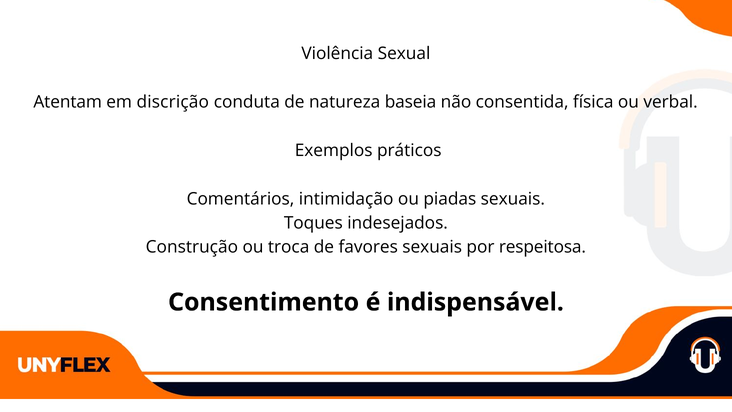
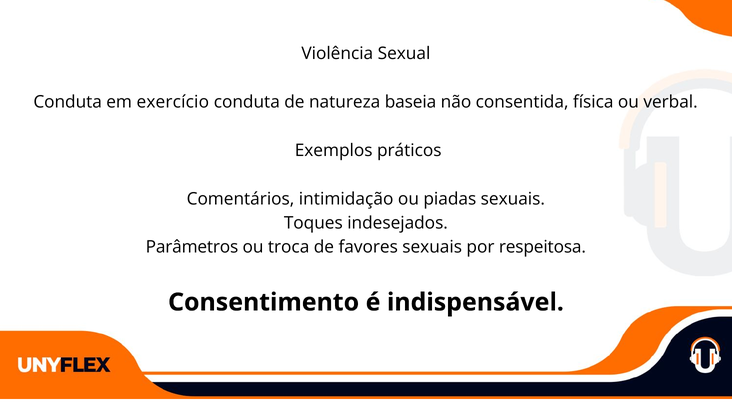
Atentam at (68, 102): Atentam -> Conduta
discrição: discrição -> exercício
Construção: Construção -> Parâmetros
